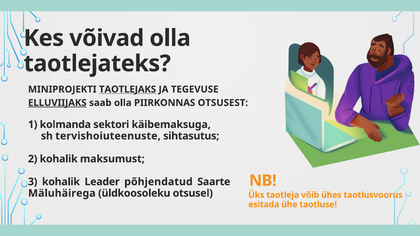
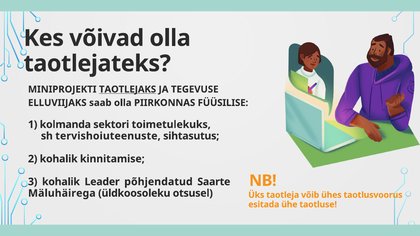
ELLUVIIJAKS underline: present -> none
OTSUSEST: OTSUSEST -> FÜÜSILISE
käibemaksuga: käibemaksuga -> toimetulekuks
maksumust: maksumust -> kinnitamise
